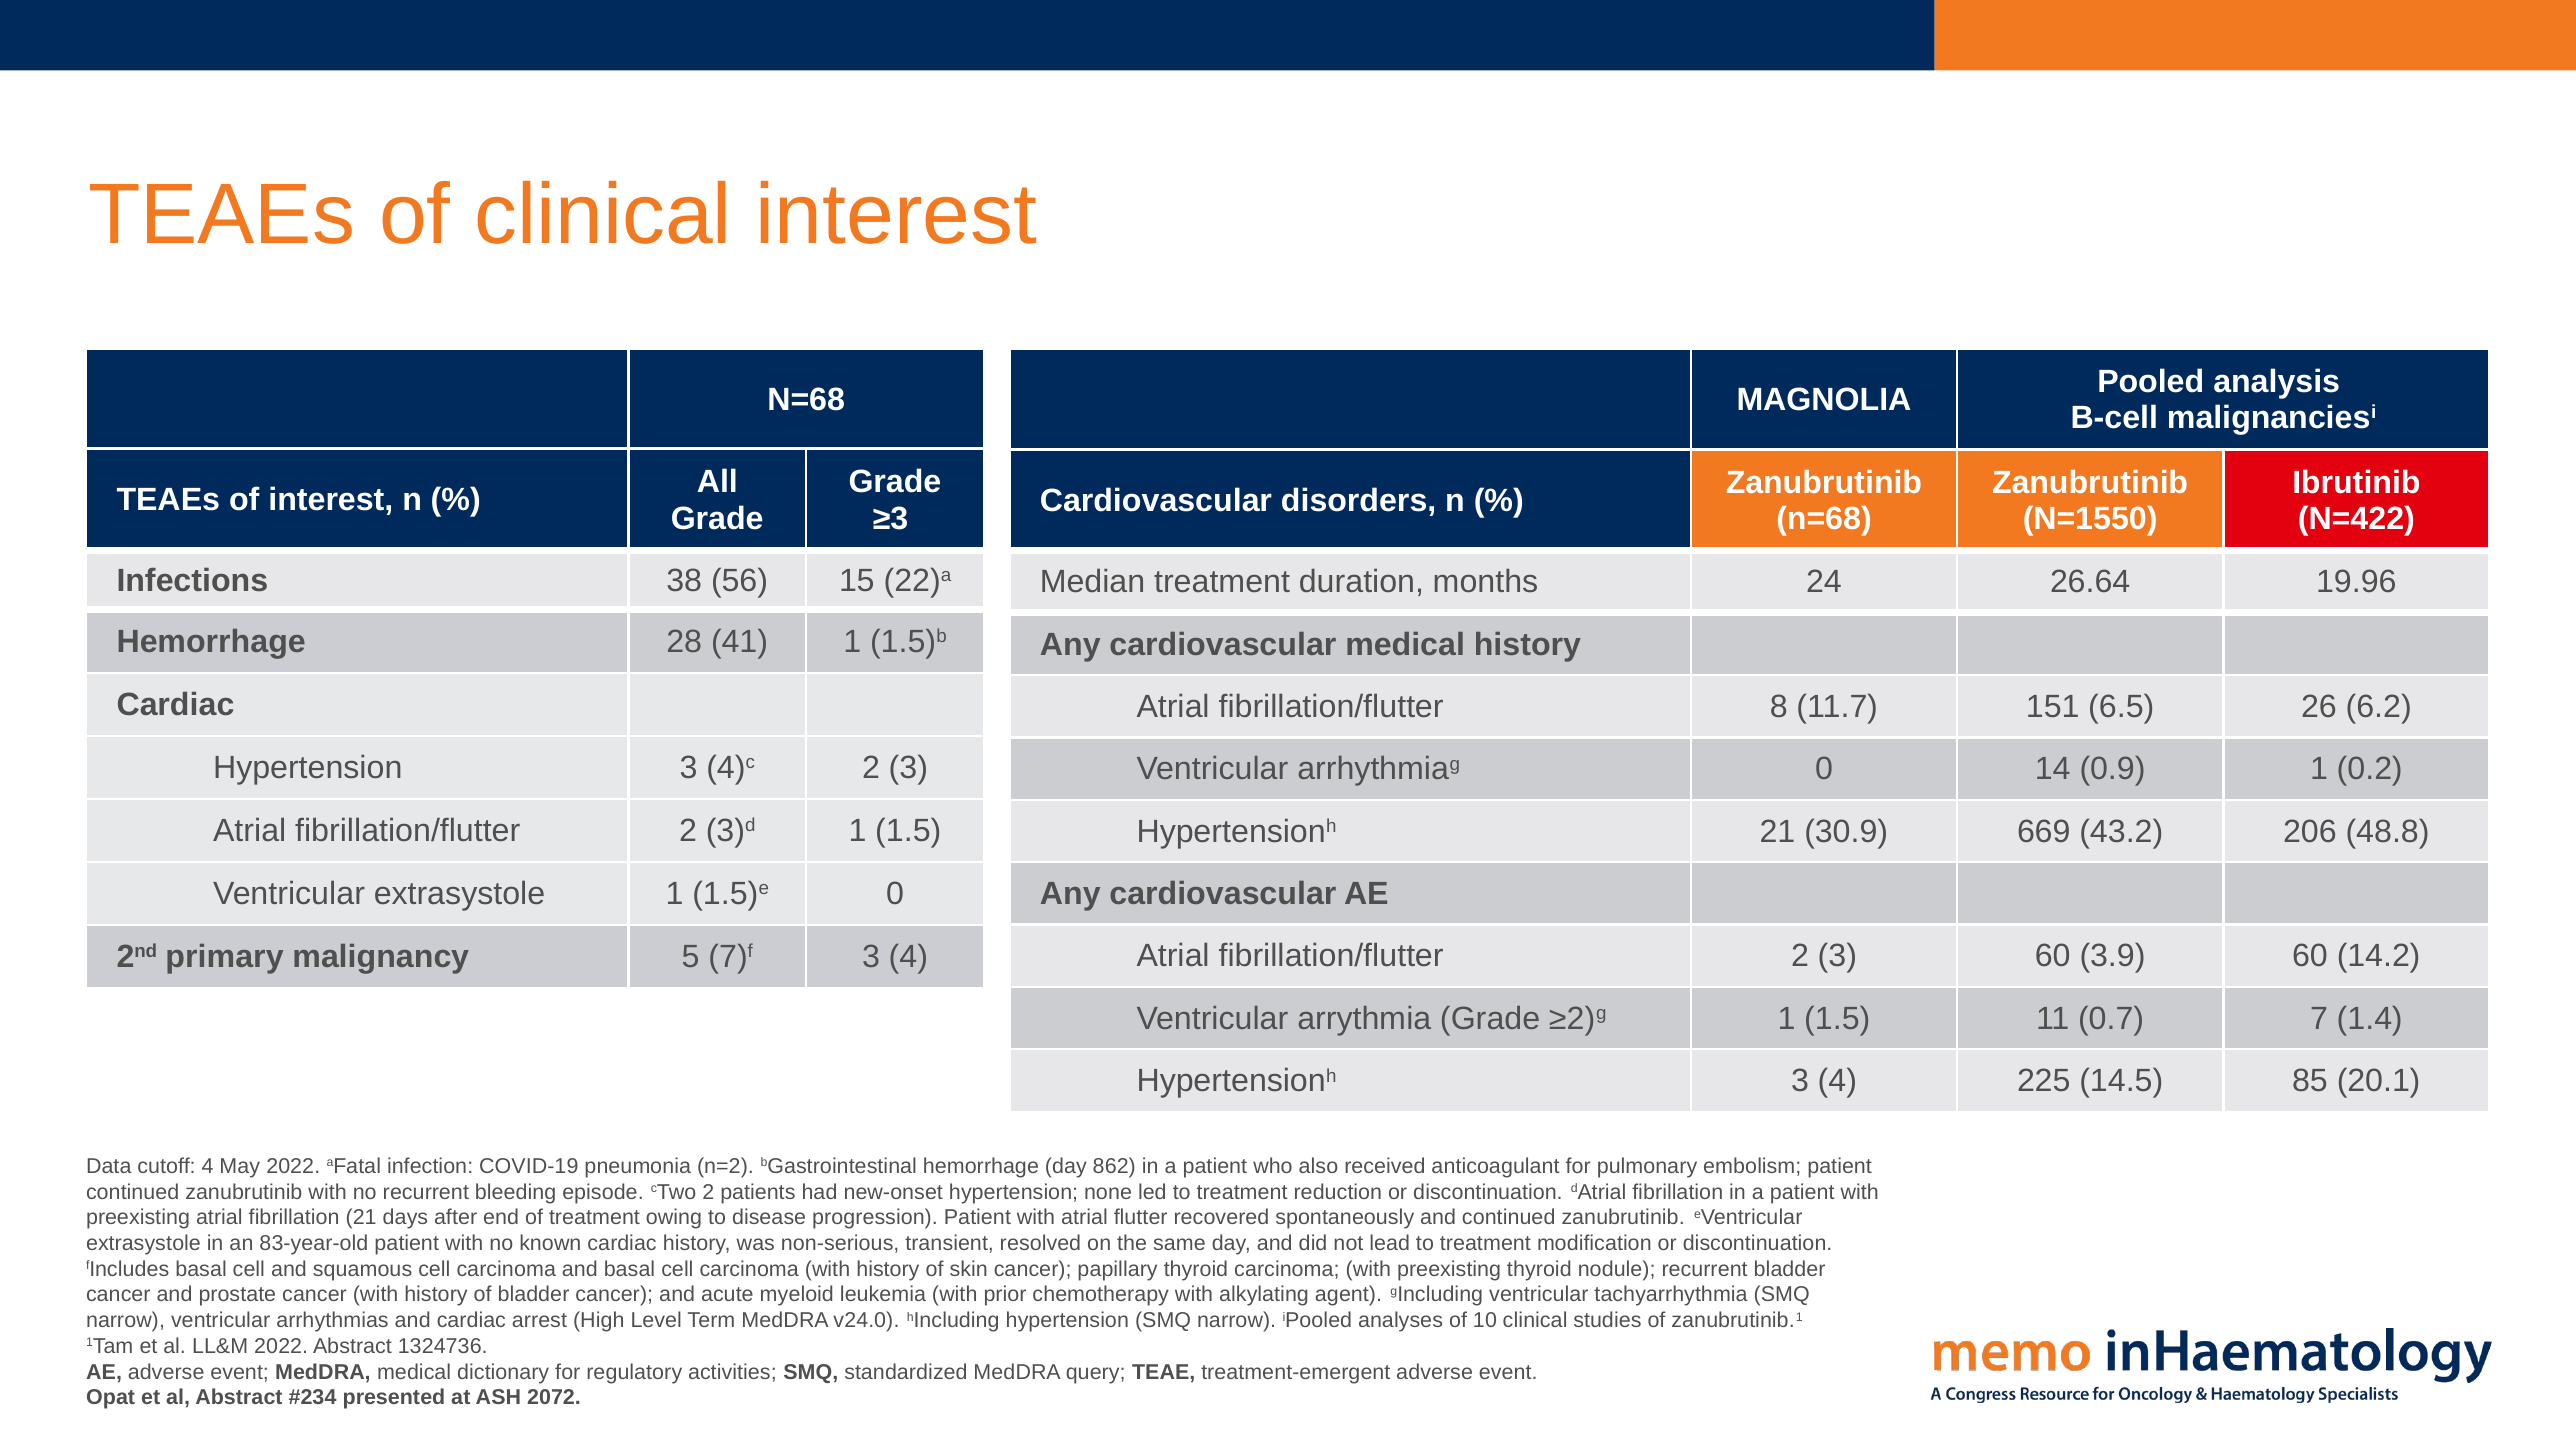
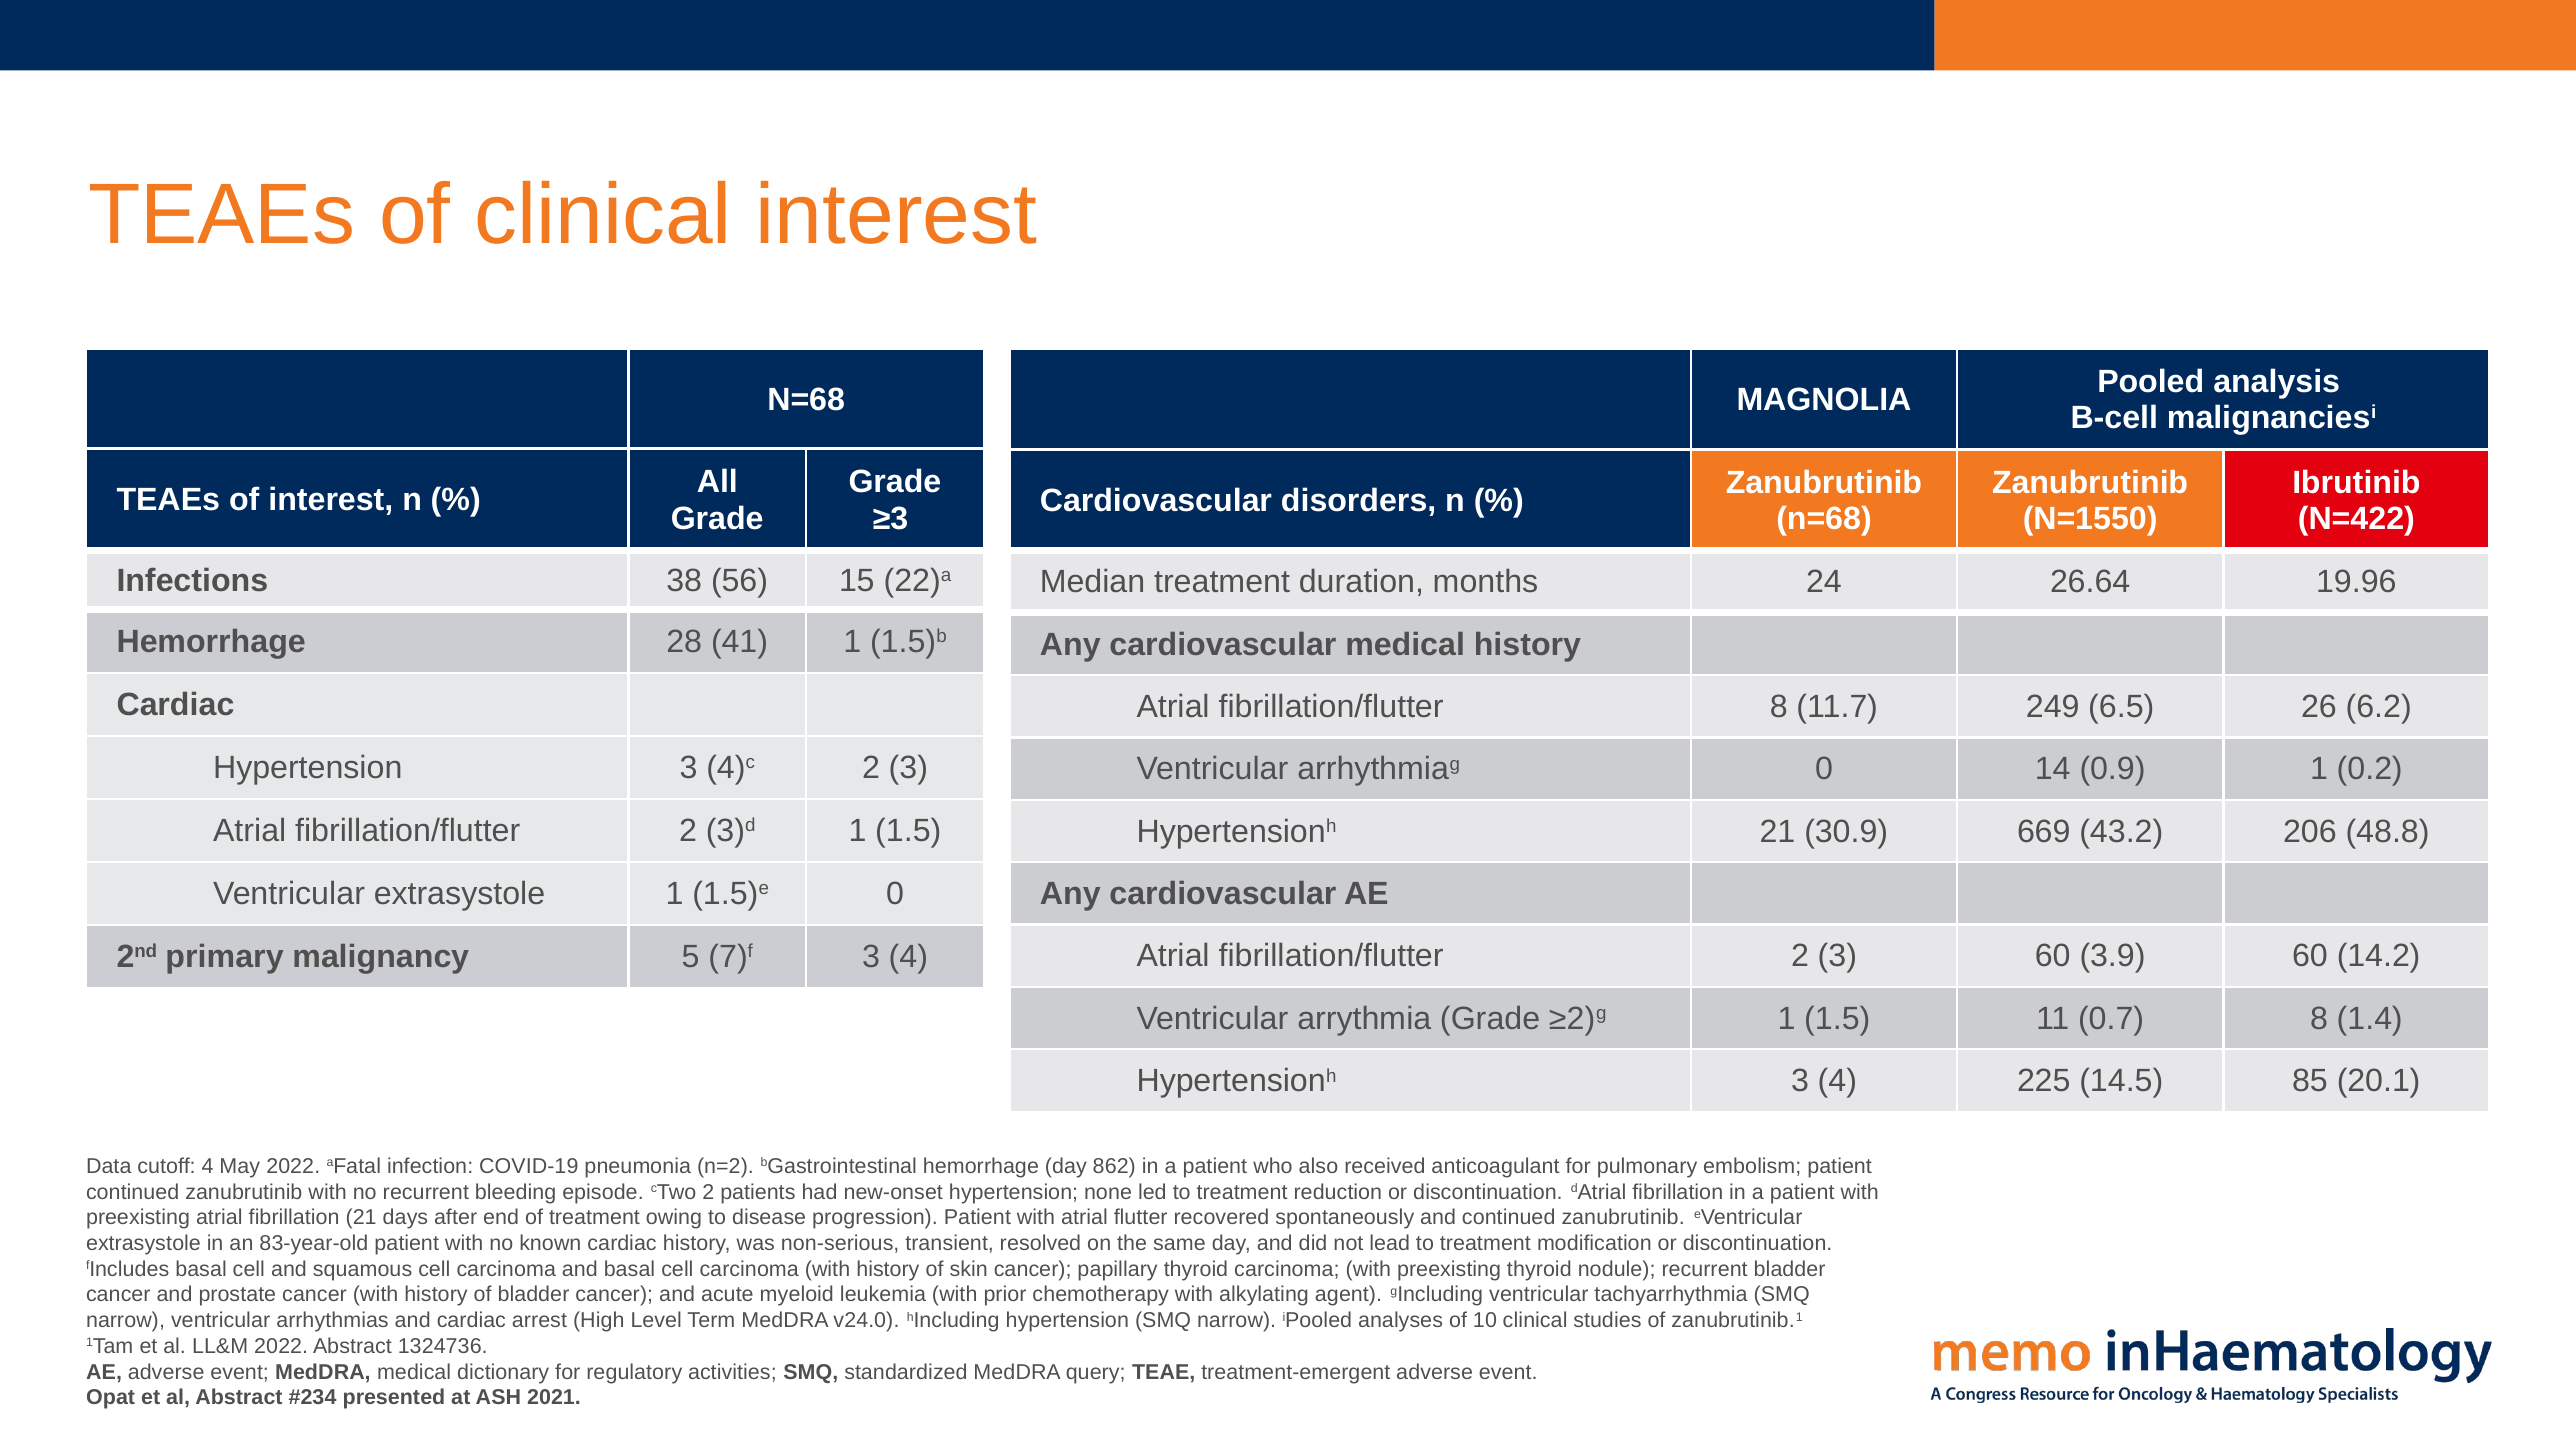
151: 151 -> 249
0.7 7: 7 -> 8
2072: 2072 -> 2021
